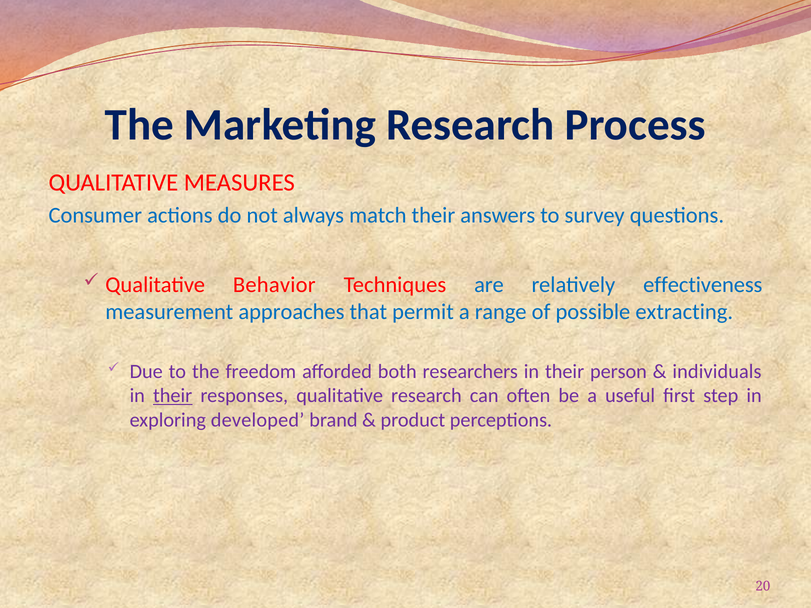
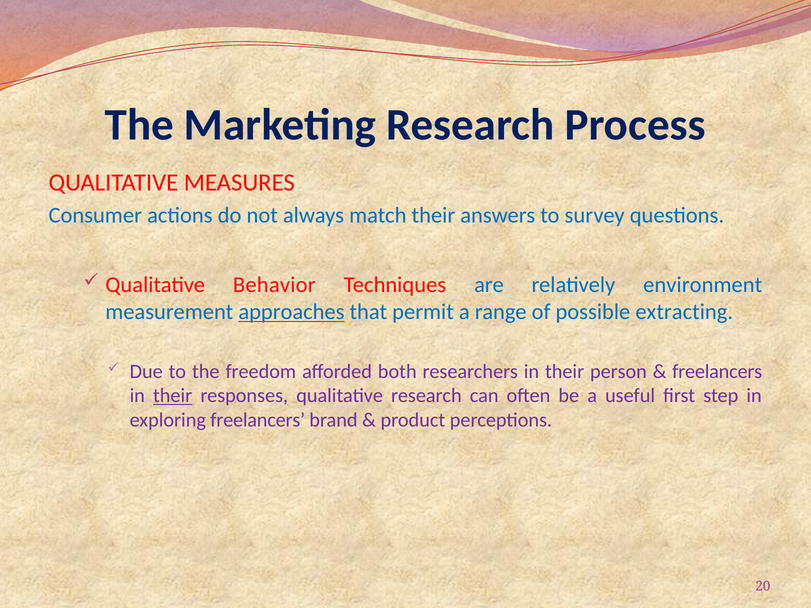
effectiveness: effectiveness -> environment
approaches underline: none -> present
individuals at (717, 372): individuals -> freelancers
exploring developed: developed -> freelancers
